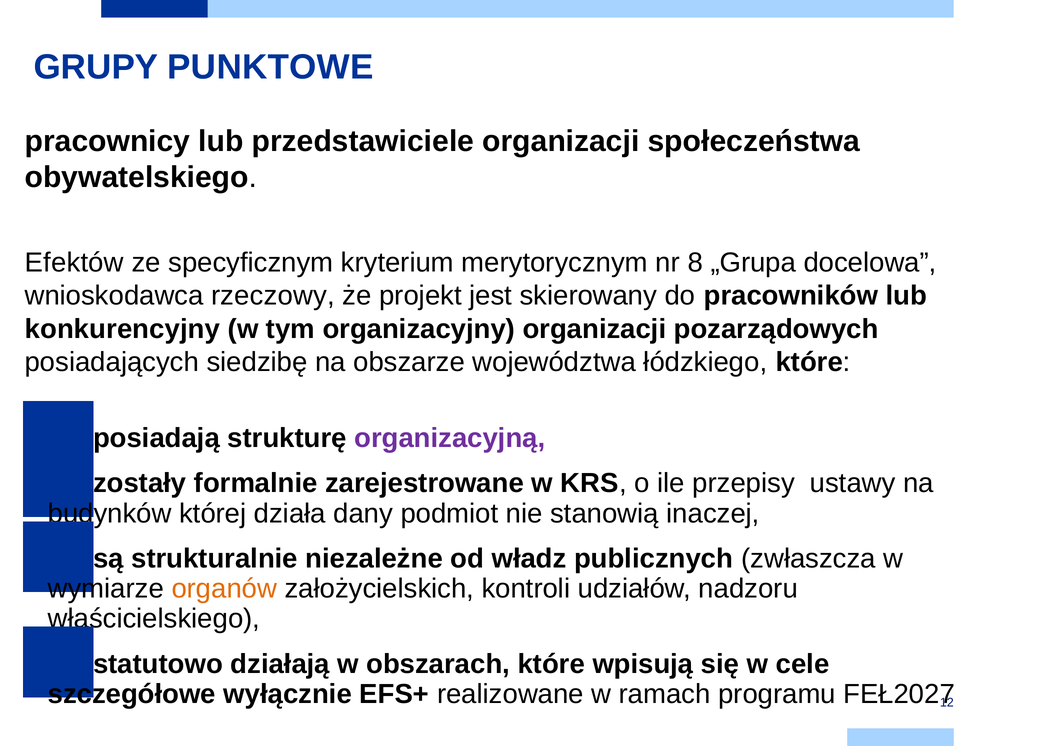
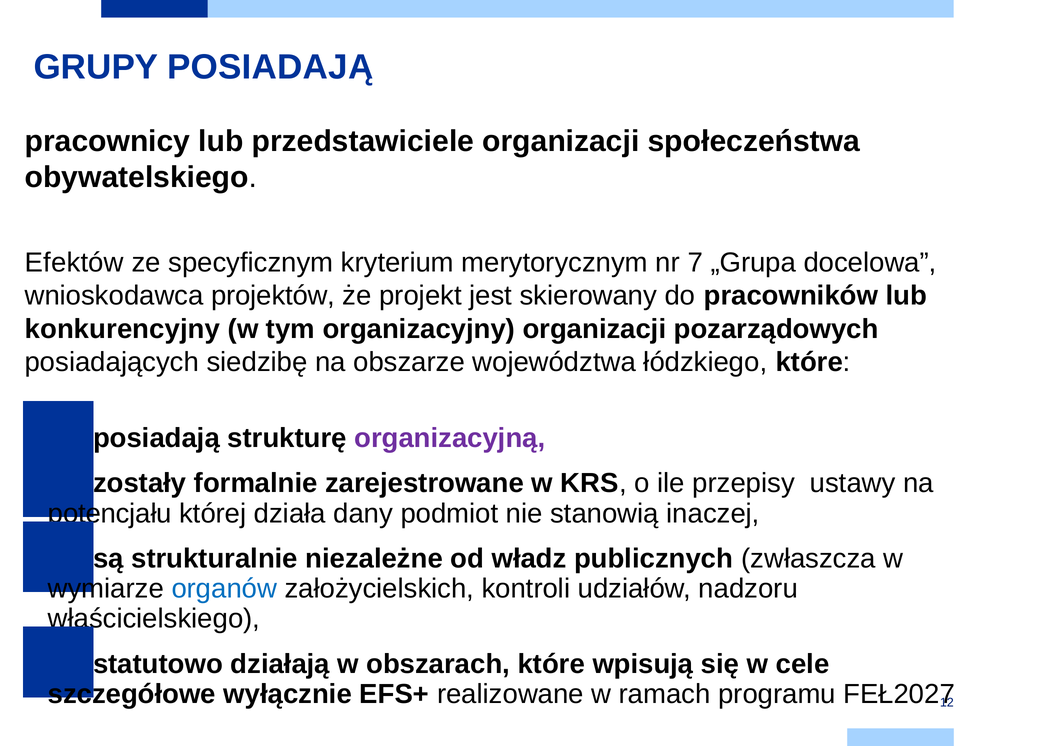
GRUPY PUNKTOWE: PUNKTOWE -> POSIADAJĄ
8: 8 -> 7
rzeczowy: rzeczowy -> projektów
budynków: budynków -> potencjału
organów colour: orange -> blue
